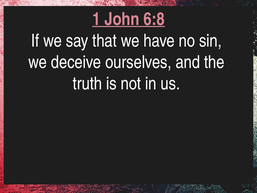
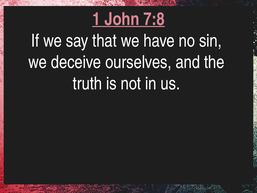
6:8: 6:8 -> 7:8
